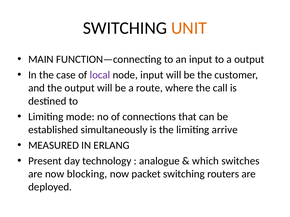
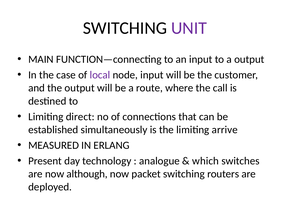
UNIT colour: orange -> purple
mode: mode -> direct
blocking: blocking -> although
